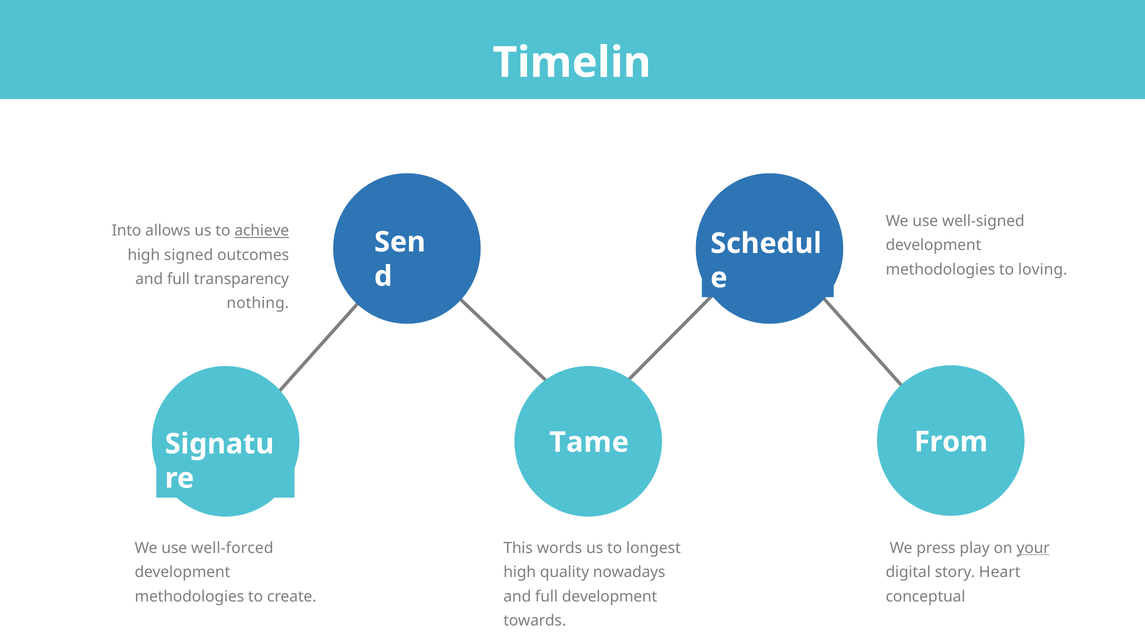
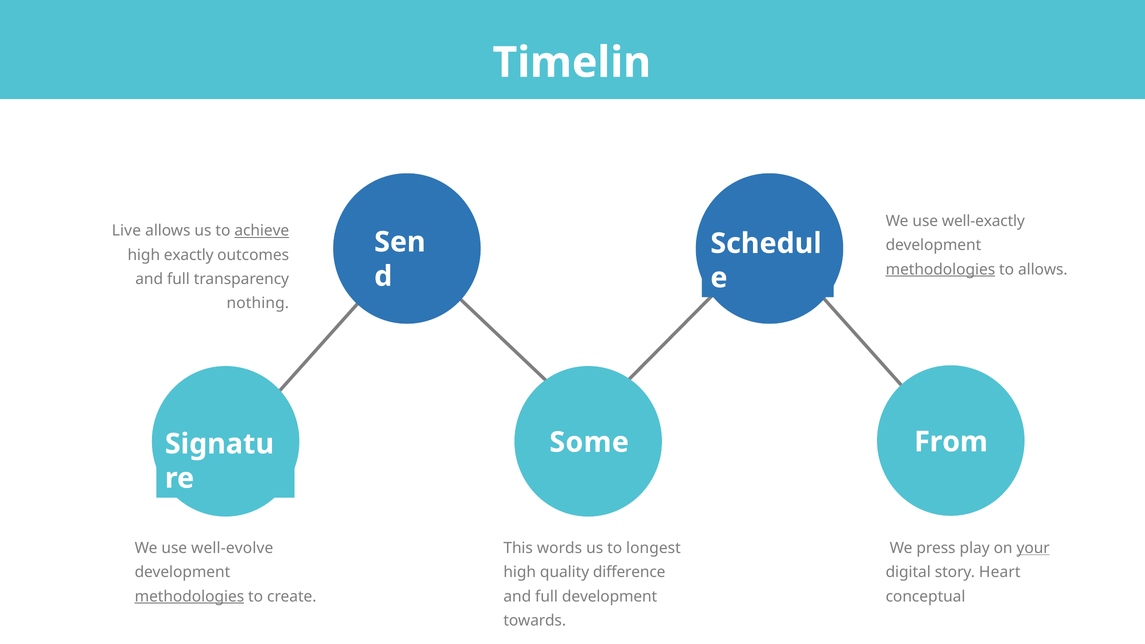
well-signed: well-signed -> well-exactly
Into: Into -> Live
signed: signed -> exactly
methodologies at (940, 270) underline: none -> present
to loving: loving -> allows
Tame: Tame -> Some
well-forced: well-forced -> well-evolve
nowadays: nowadays -> difference
methodologies at (189, 597) underline: none -> present
